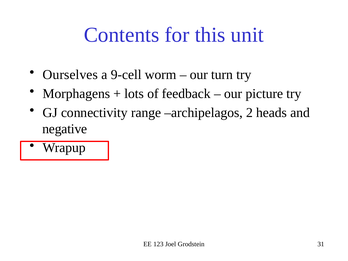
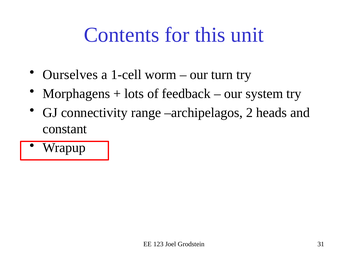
9-cell: 9-cell -> 1-cell
picture: picture -> system
negative: negative -> constant
